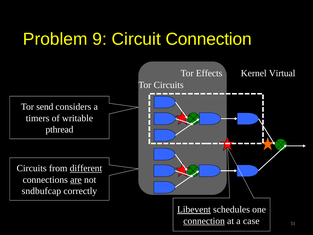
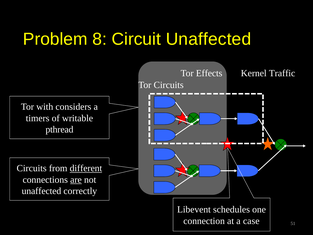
9: 9 -> 8
Circuit Connection: Connection -> Unaffected
Virtual: Virtual -> Traffic
send: send -> with
sndbufcap at (41, 191): sndbufcap -> unaffected
Libevent underline: present -> none
connection at (204, 221) underline: present -> none
